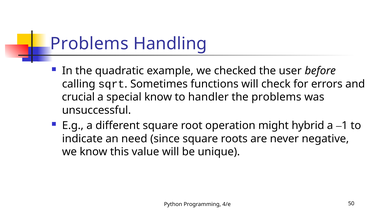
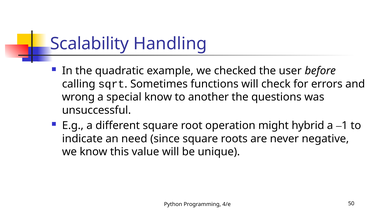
Problems at (89, 44): Problems -> Scalability
crucial: crucial -> wrong
handler: handler -> another
the problems: problems -> questions
